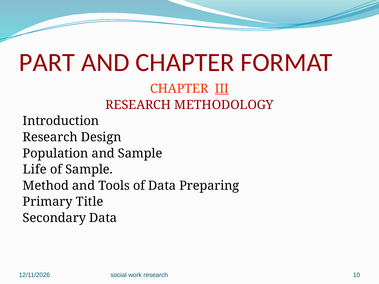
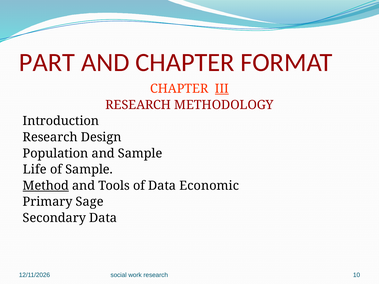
Method underline: none -> present
Preparing: Preparing -> Economic
Title: Title -> Sage
